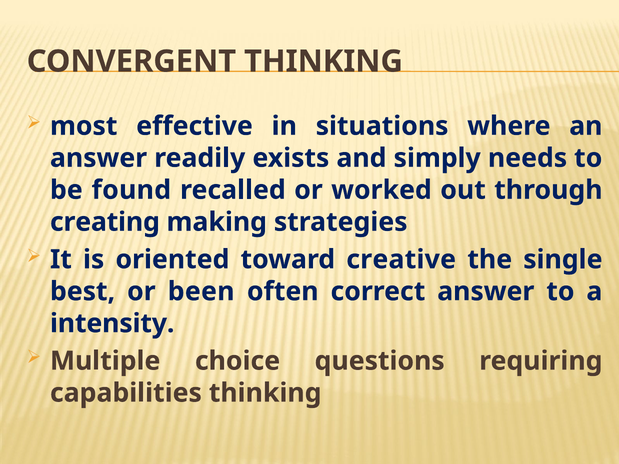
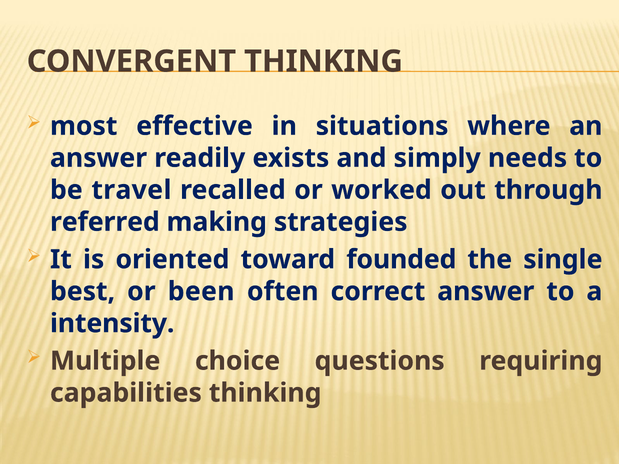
found: found -> travel
creating: creating -> referred
creative: creative -> founded
